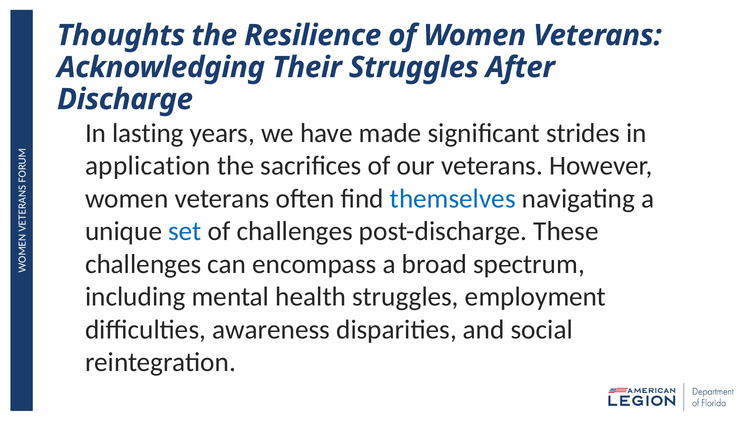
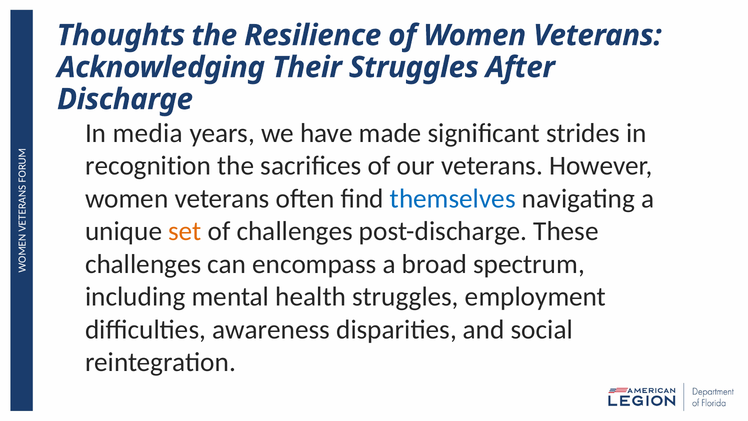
lasting: lasting -> media
application: application -> recognition
set colour: blue -> orange
